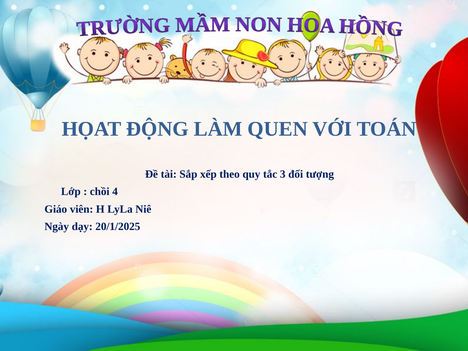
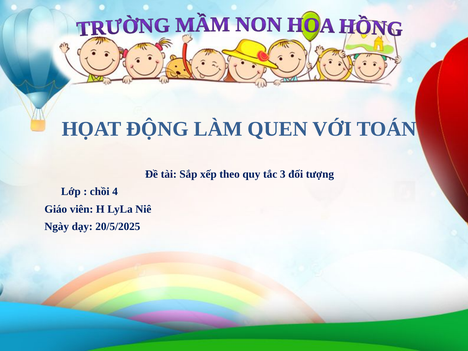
20/1/2025: 20/1/2025 -> 20/5/2025
